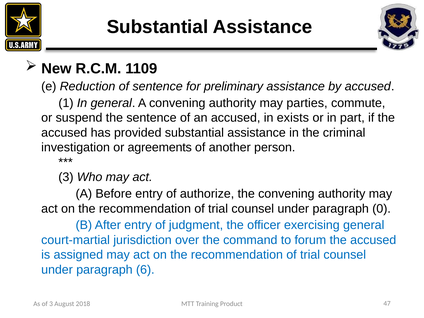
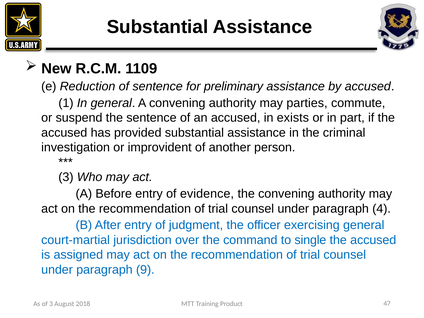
agreements: agreements -> improvident
authorize: authorize -> evidence
0: 0 -> 4
forum: forum -> single
6: 6 -> 9
